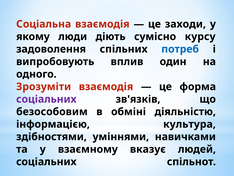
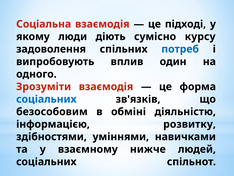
заходи: заходи -> підході
соціальних at (46, 99) colour: purple -> blue
культура: культура -> розвитку
вказує: вказує -> нижче
